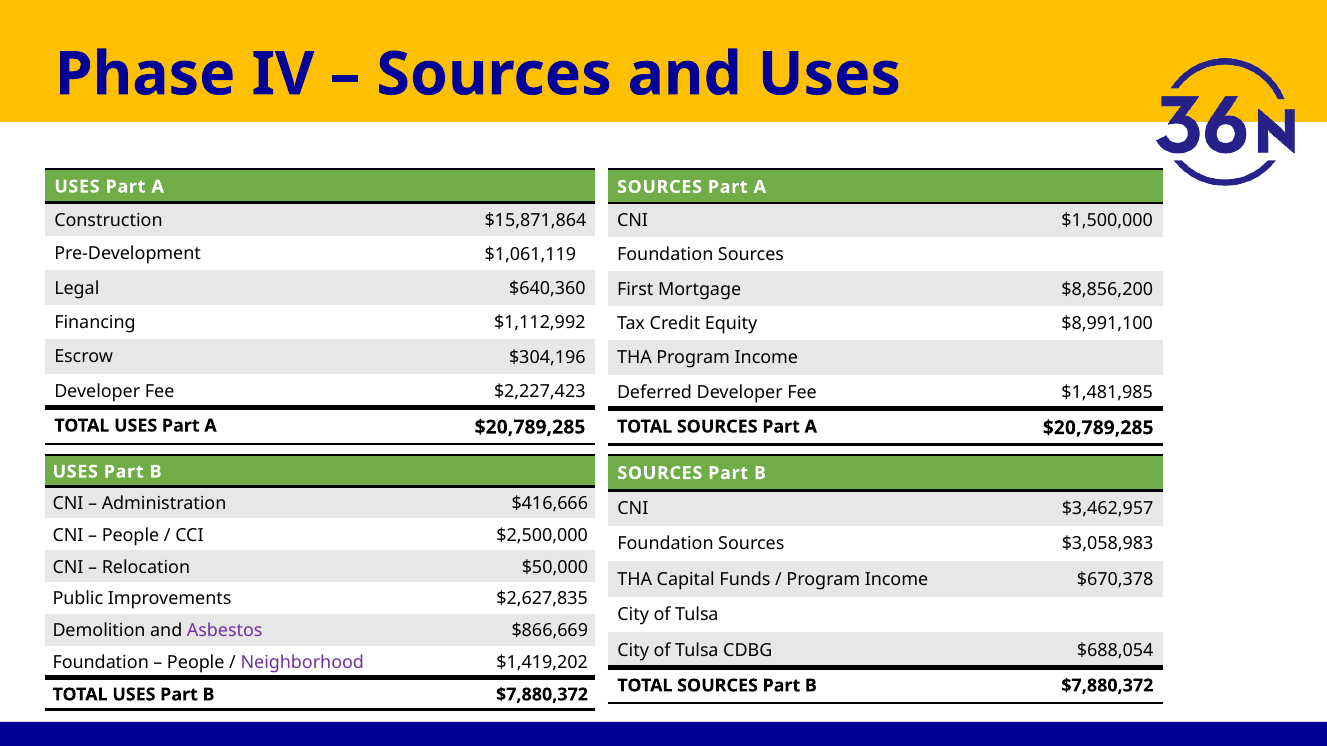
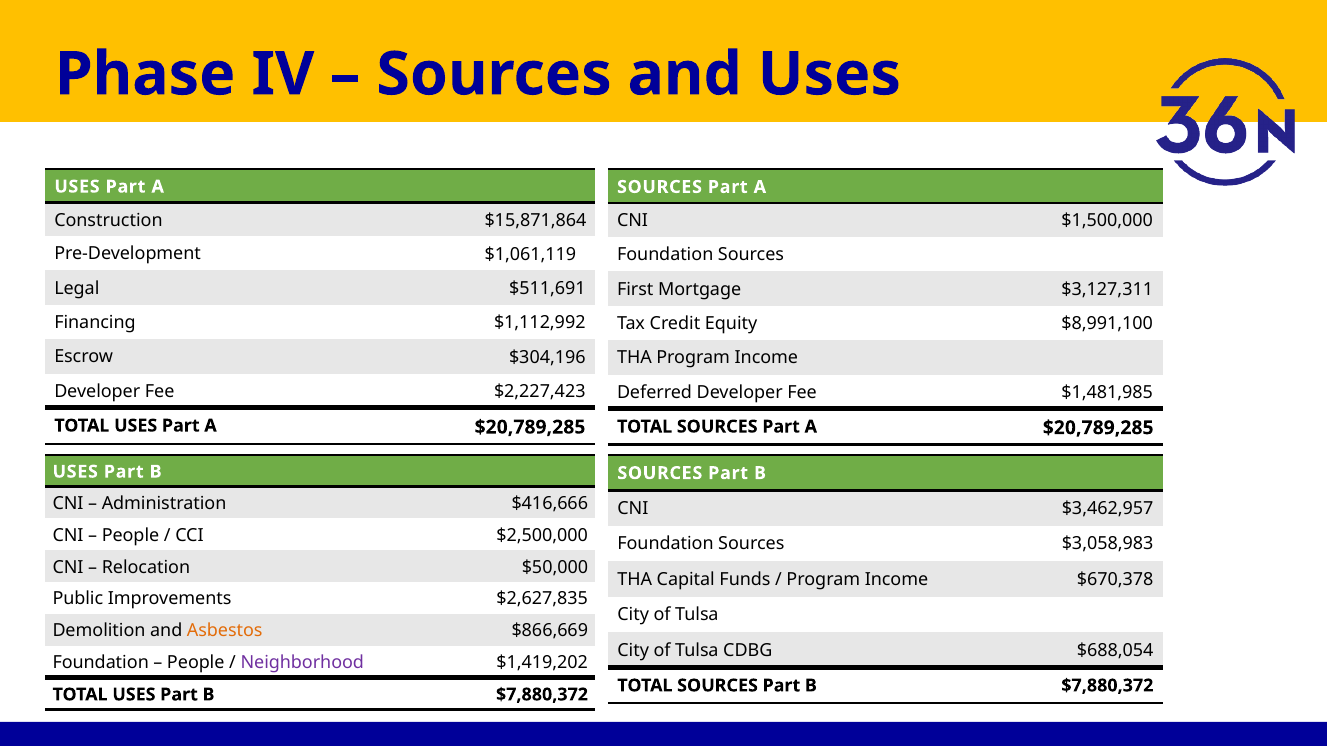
$640,360: $640,360 -> $511,691
$8,856,200: $8,856,200 -> $3,127,311
Asbestos colour: purple -> orange
